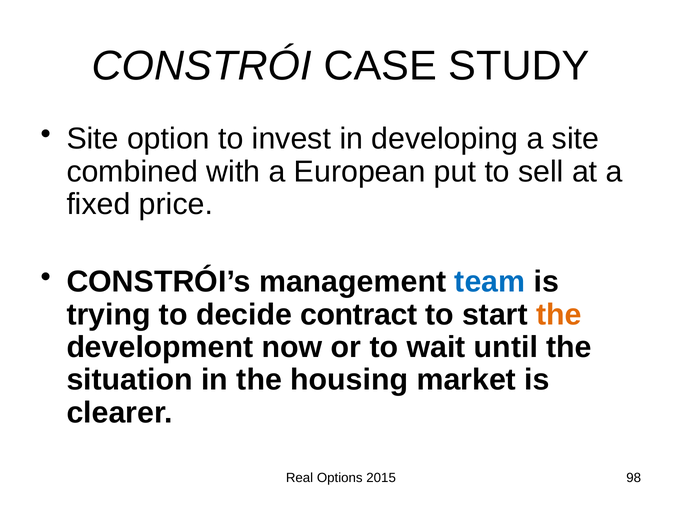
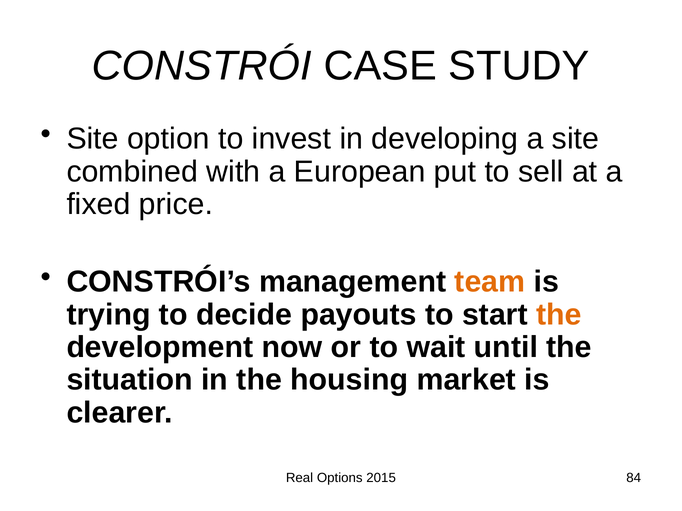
team colour: blue -> orange
contract: contract -> payouts
98: 98 -> 84
